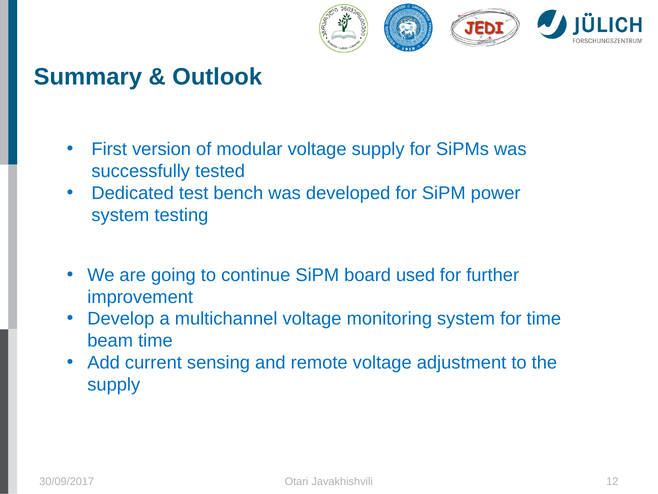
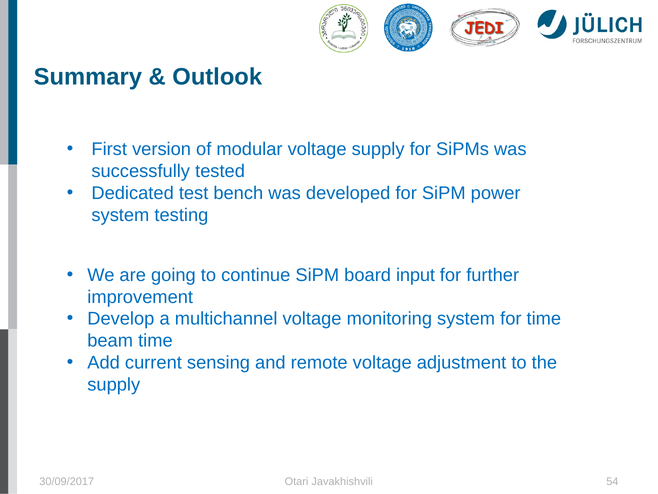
used: used -> input
12: 12 -> 54
